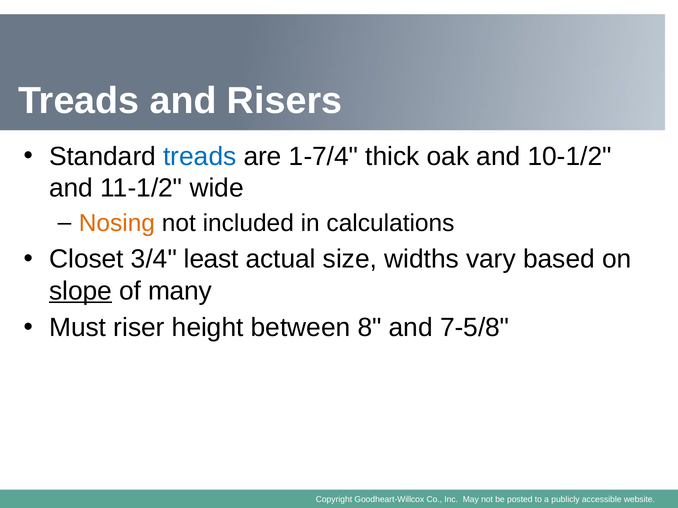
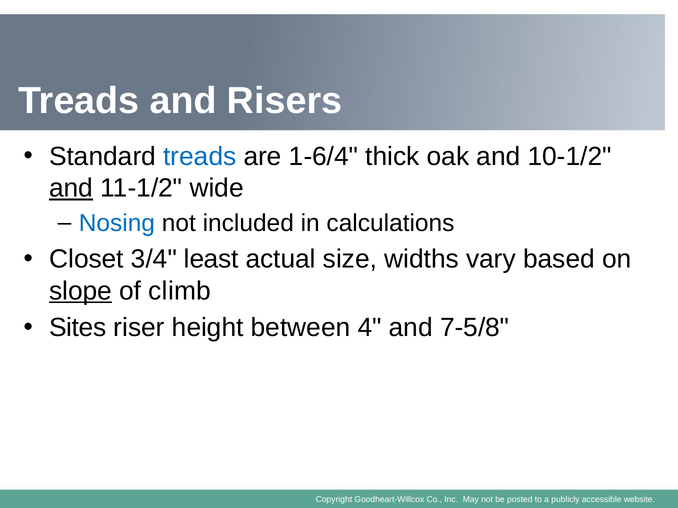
1-7/4: 1-7/4 -> 1-6/4
and at (71, 188) underline: none -> present
Nosing colour: orange -> blue
many: many -> climb
Must: Must -> Sites
8: 8 -> 4
